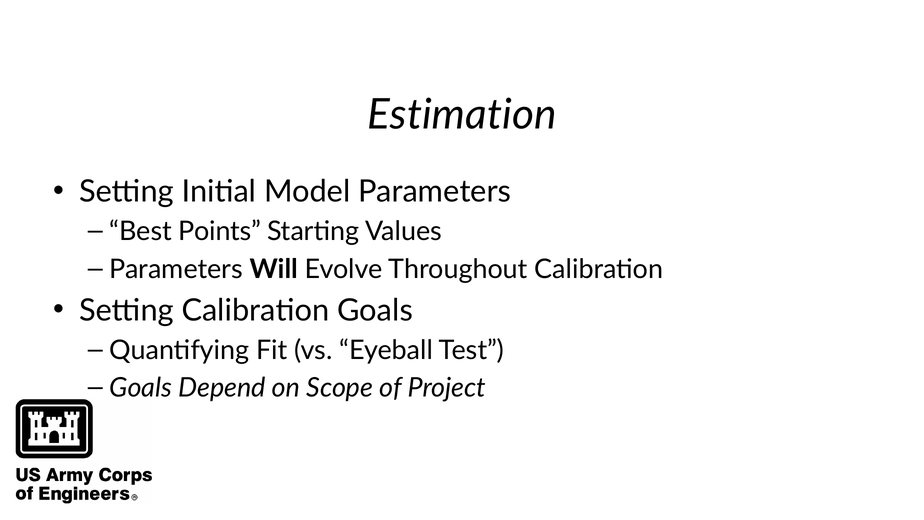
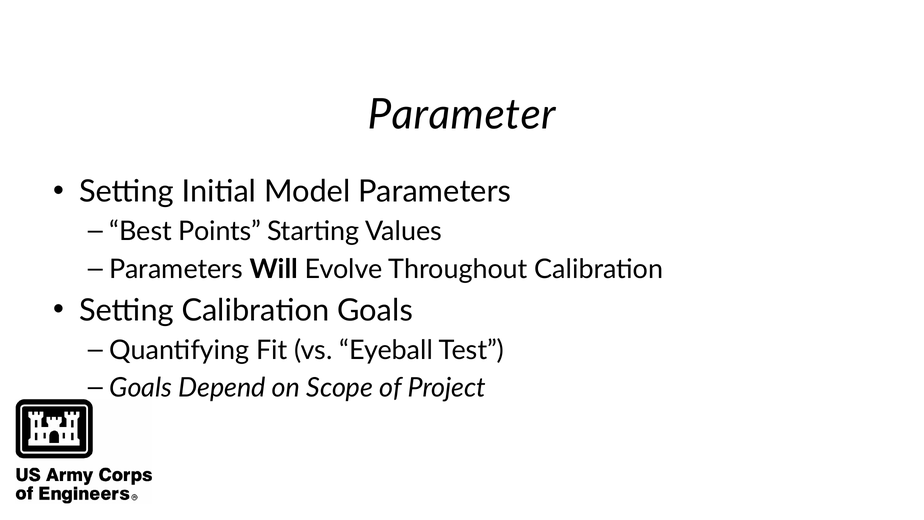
Estimation: Estimation -> Parameter
